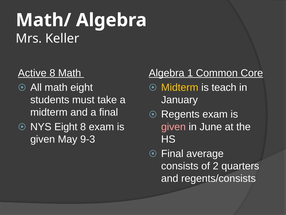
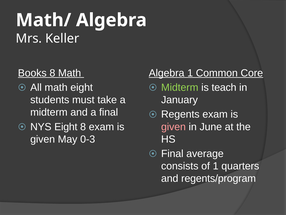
Active: Active -> Books
Midterm at (180, 87) colour: yellow -> light green
9-3: 9-3 -> 0-3
of 2: 2 -> 1
regents/consists: regents/consists -> regents/program
